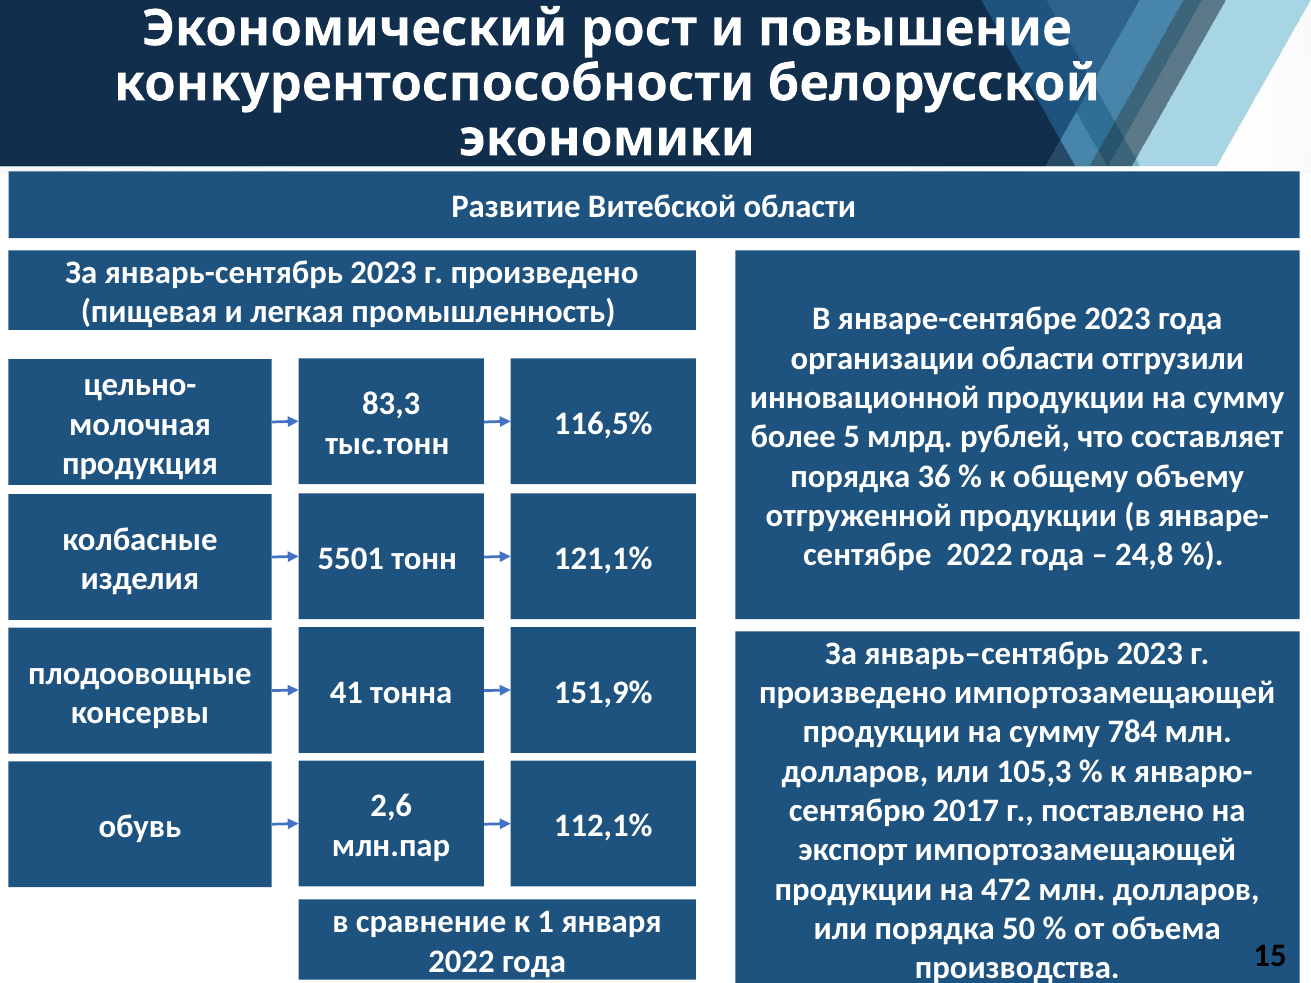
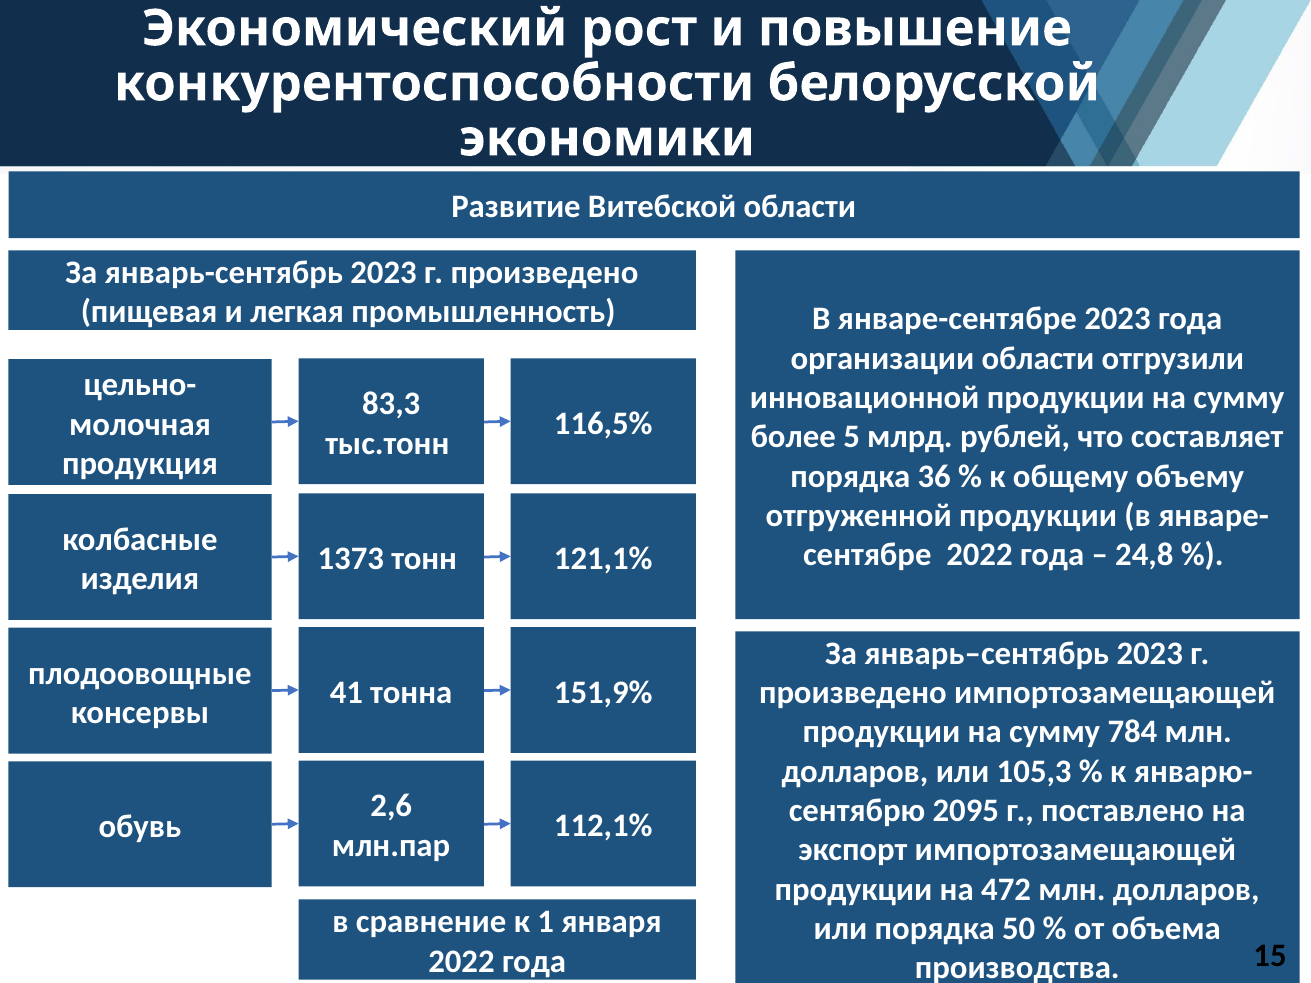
5501: 5501 -> 1373
2017: 2017 -> 2095
